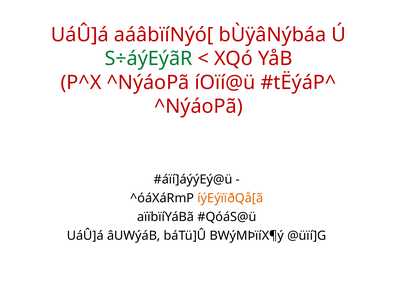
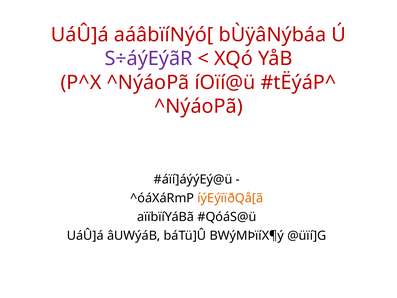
S÷áýEýãR colour: green -> purple
